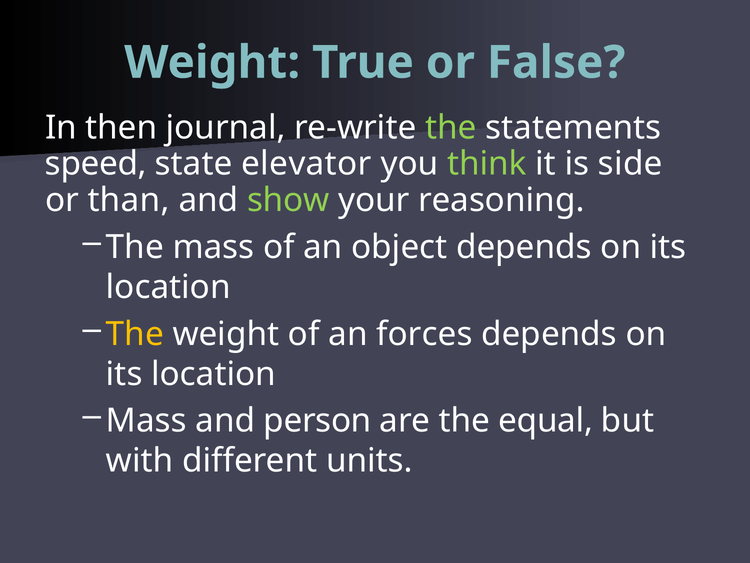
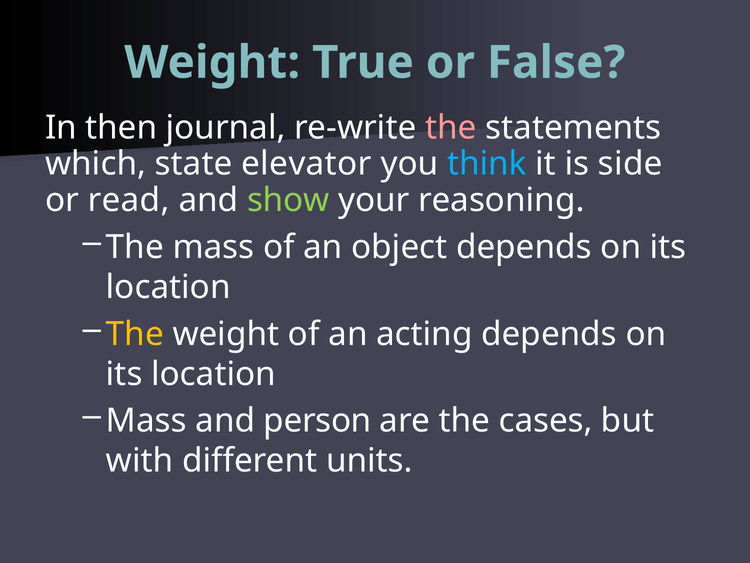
the at (451, 128) colour: light green -> pink
speed: speed -> which
think colour: light green -> light blue
than: than -> read
forces: forces -> acting
equal: equal -> cases
